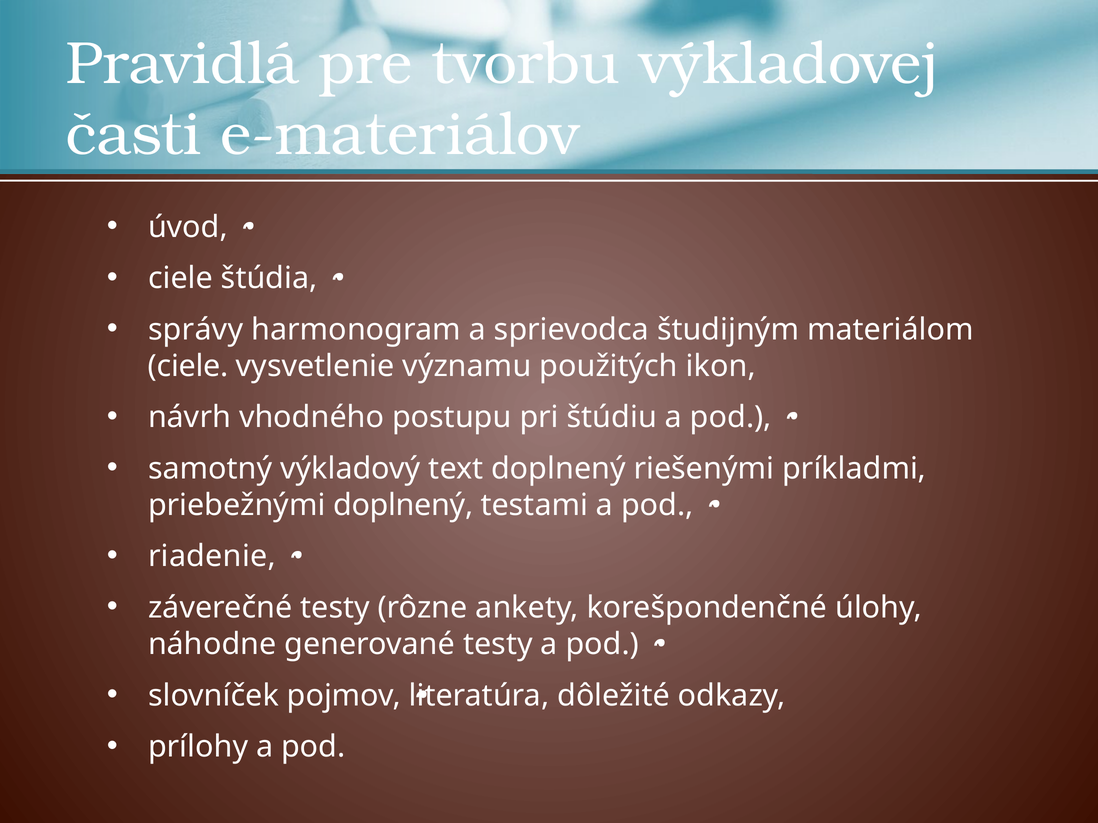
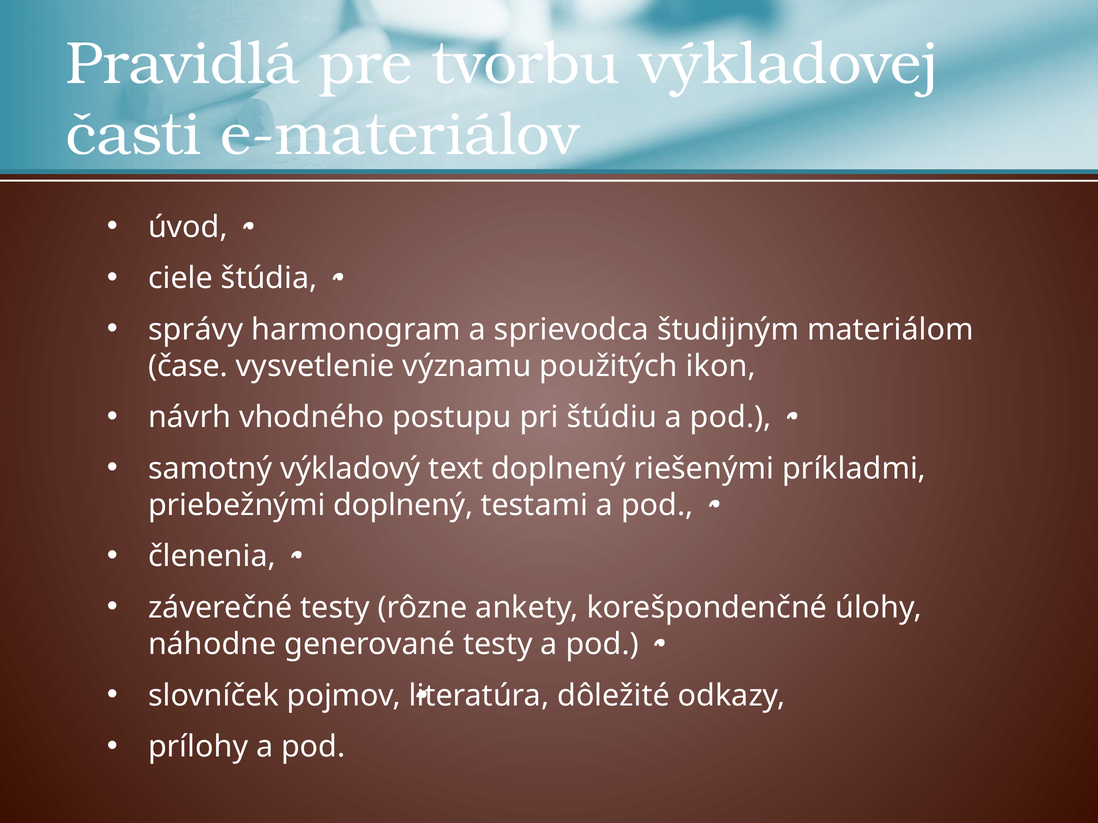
ciele at (188, 366): ciele -> čase
riadenie: riadenie -> členenia
